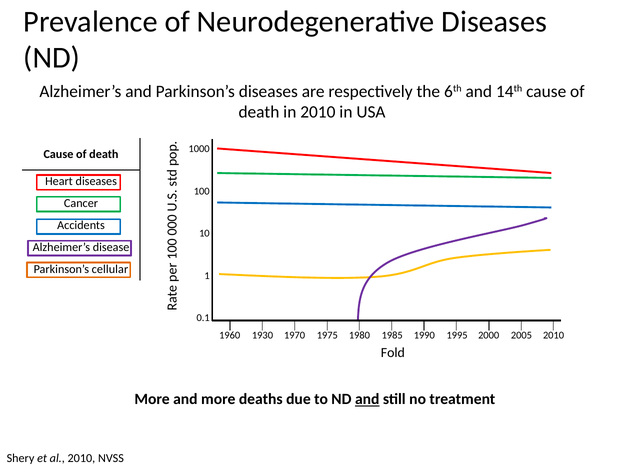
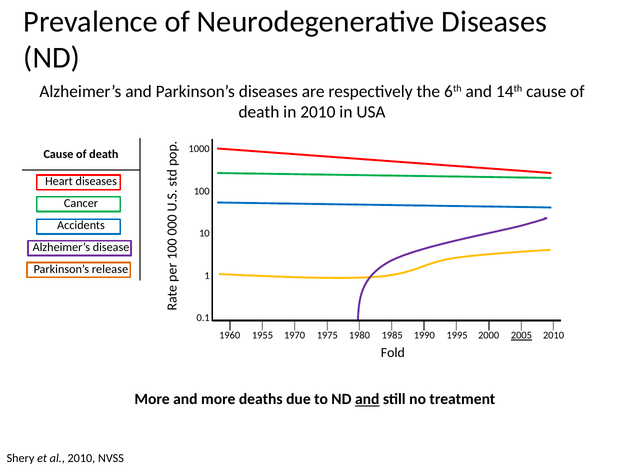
cellular: cellular -> release
1930: 1930 -> 1955
2005 underline: none -> present
